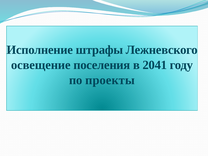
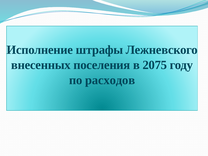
освещение: освещение -> внесенных
2041: 2041 -> 2075
проекты: проекты -> расходов
